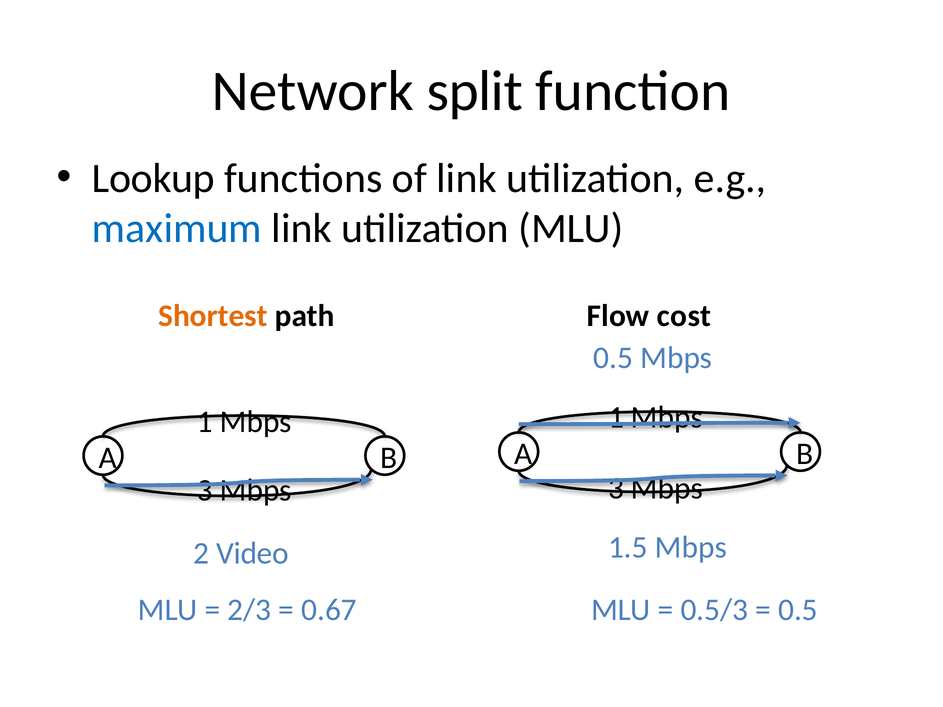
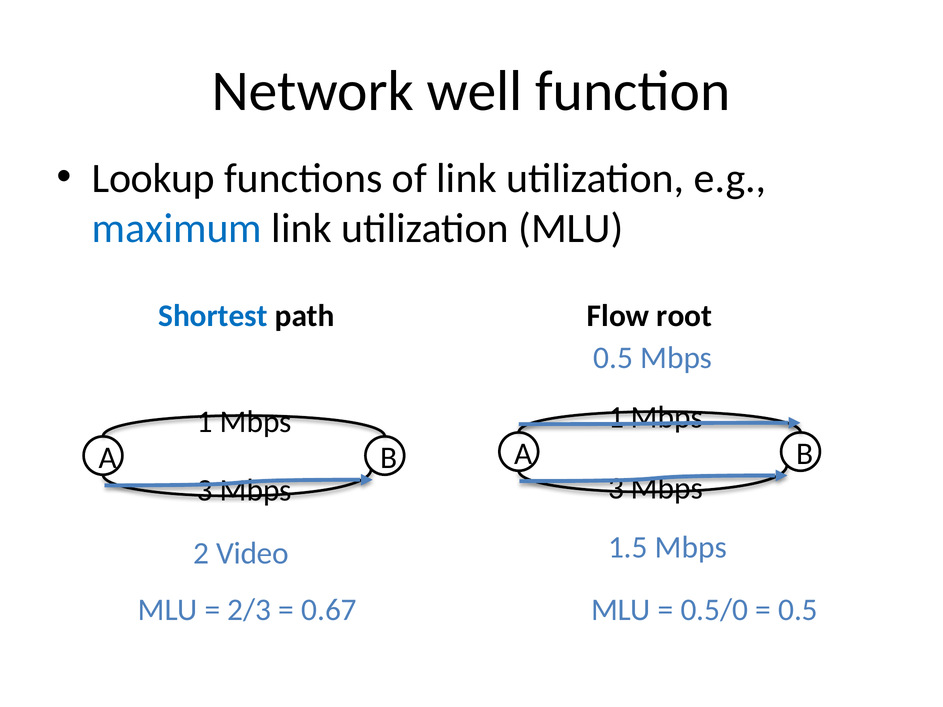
split: split -> well
Shortest colour: orange -> blue
cost: cost -> root
0.5/3: 0.5/3 -> 0.5/0
